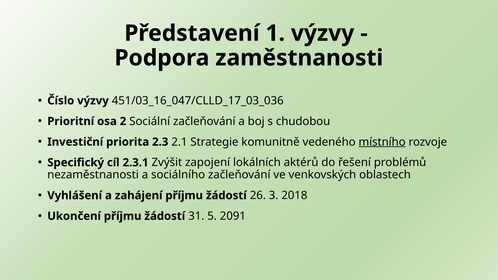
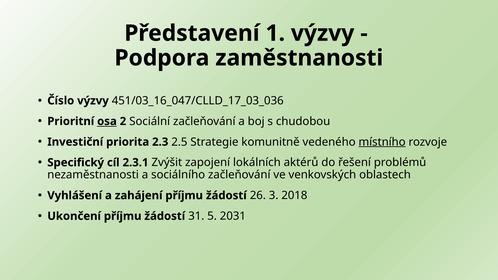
osa underline: none -> present
2.1: 2.1 -> 2.5
2091: 2091 -> 2031
